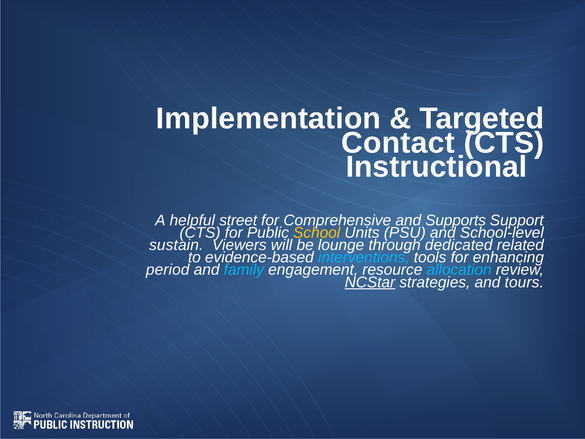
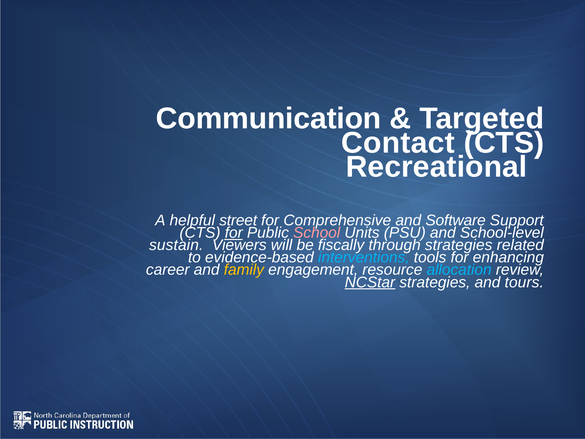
Implementation: Implementation -> Communication
Instructional: Instructional -> Recreational
Supports: Supports -> Software
for at (234, 233) underline: none -> present
School colour: yellow -> pink
lounge: lounge -> fiscally
through dedicated: dedicated -> strategies
period: period -> career
family colour: light blue -> yellow
